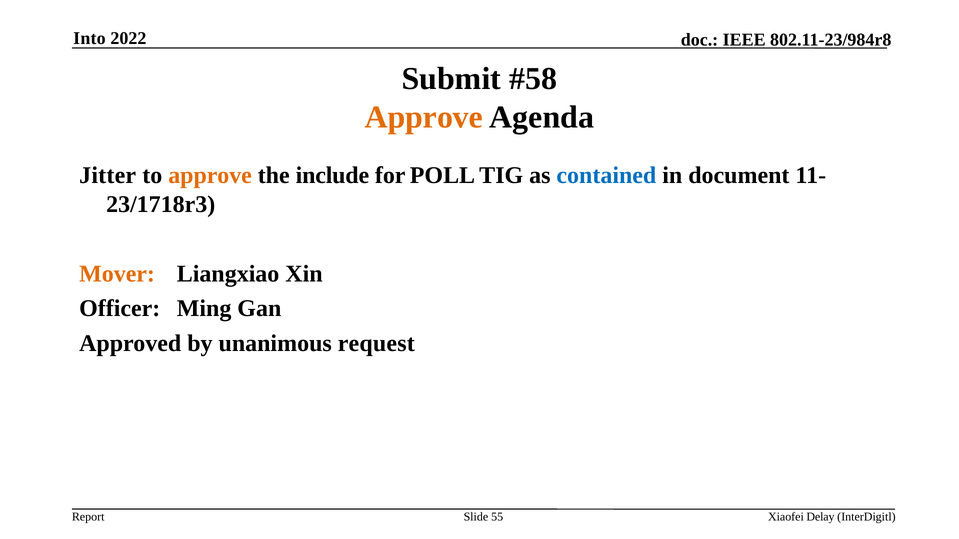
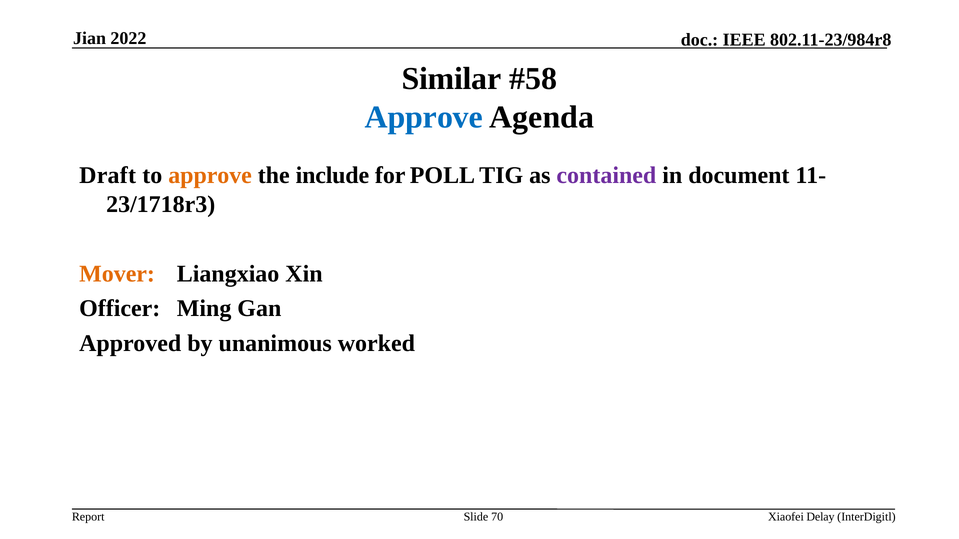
Into: Into -> Jian
Submit: Submit -> Similar
Approve at (424, 117) colour: orange -> blue
Jitter: Jitter -> Draft
contained colour: blue -> purple
request: request -> worked
55: 55 -> 70
